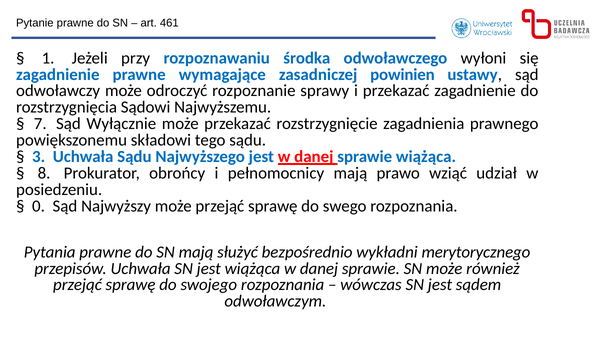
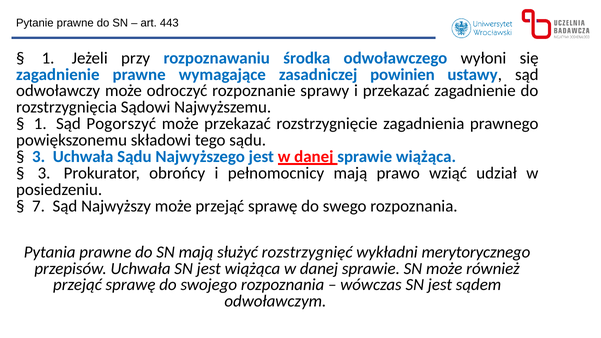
461: 461 -> 443
7 at (40, 124): 7 -> 1
Wyłącznie: Wyłącznie -> Pogorszyć
8 at (44, 173): 8 -> 3
0: 0 -> 7
bezpośrednio: bezpośrednio -> rozstrzygnięć
